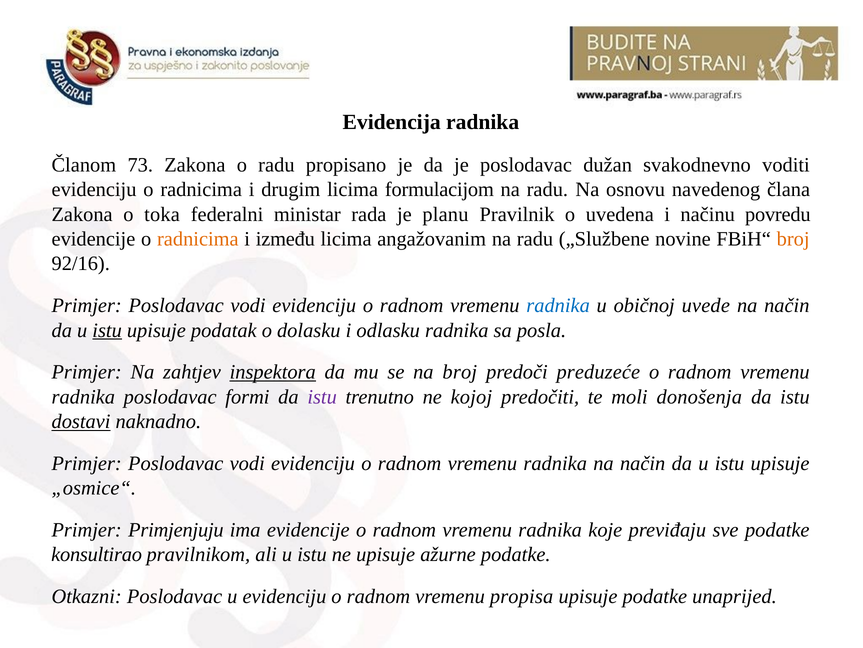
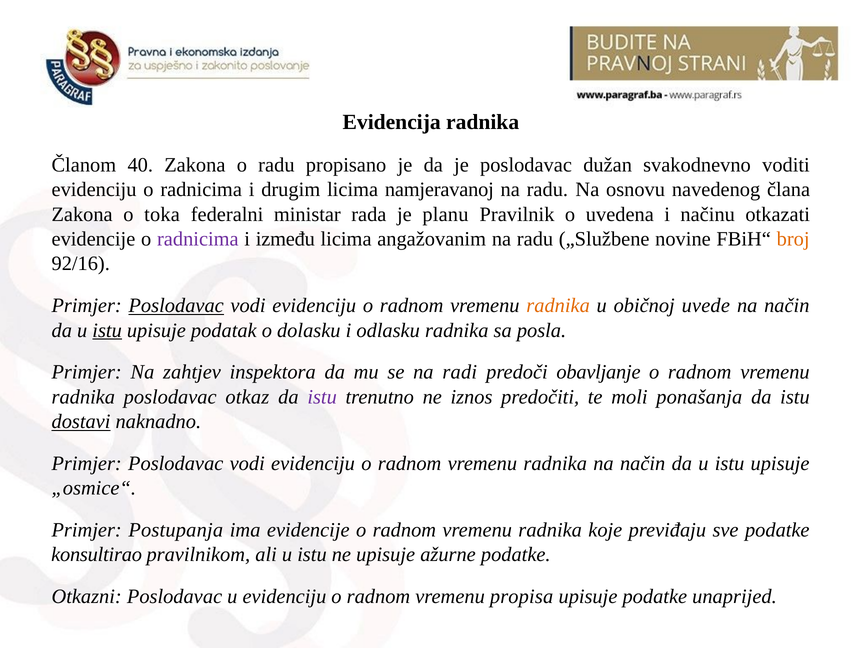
73: 73 -> 40
formulacijom: formulacijom -> namjeravanoj
povredu: povredu -> otkazati
radnicima at (198, 239) colour: orange -> purple
Poslodavac at (176, 305) underline: none -> present
radnika at (558, 305) colour: blue -> orange
inspektora underline: present -> none
na broj: broj -> radi
preduzeće: preduzeće -> obavljanje
formi: formi -> otkaz
kojoj: kojoj -> iznos
donošenja: donošenja -> ponašanja
Primjenjuju: Primjenjuju -> Postupanja
